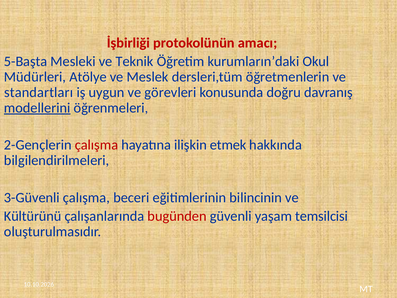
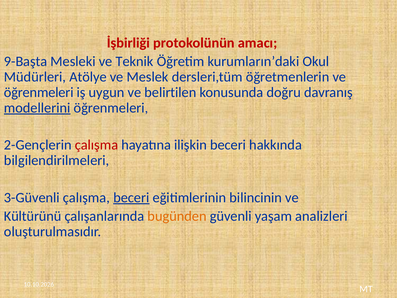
5-Başta: 5-Başta -> 9-Başta
standartları at (39, 92): standartları -> öğrenmeleri
görevleri: görevleri -> belirtilen
ilişkin etmek: etmek -> beceri
beceri at (131, 197) underline: none -> present
bugünden colour: red -> orange
temsilcisi: temsilcisi -> analizleri
